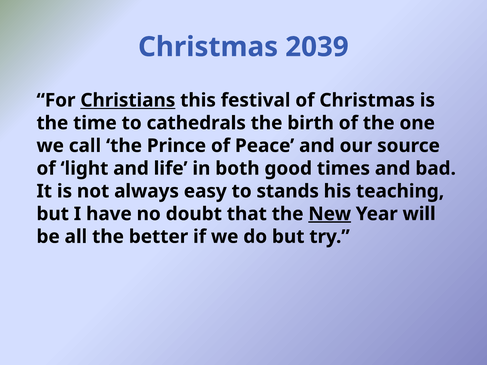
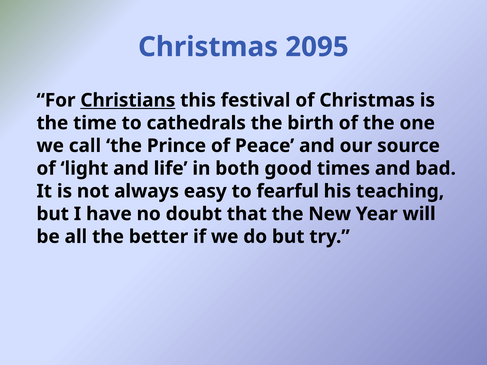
2039: 2039 -> 2095
stands: stands -> fearful
New underline: present -> none
